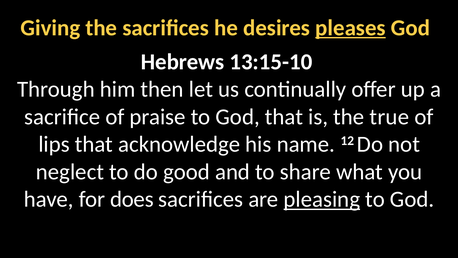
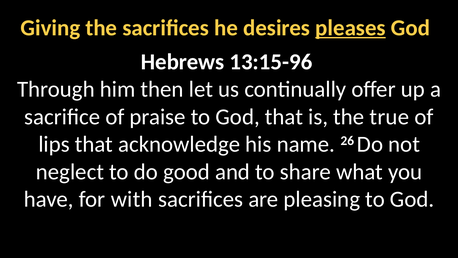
13:15-10: 13:15-10 -> 13:15-96
12: 12 -> 26
does: does -> with
pleasing underline: present -> none
